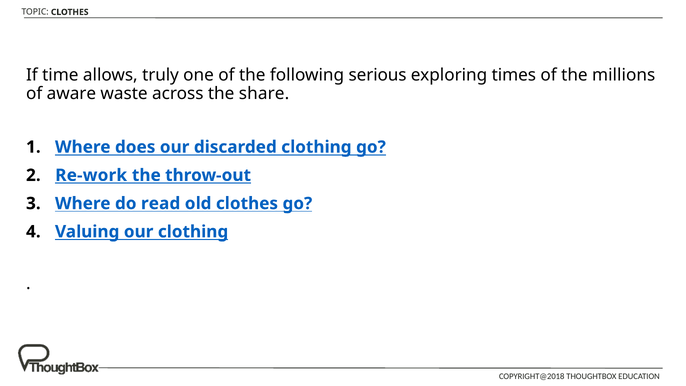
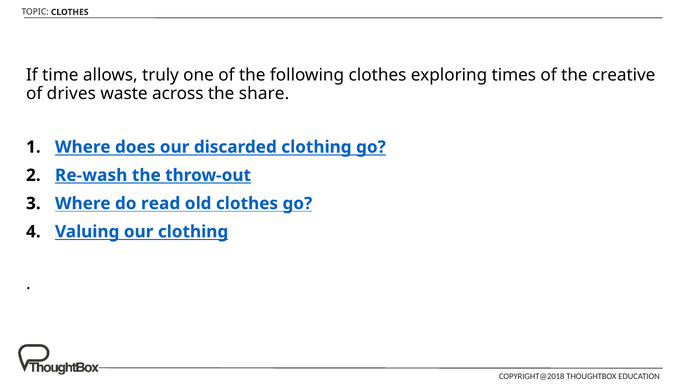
following serious: serious -> clothes
millions: millions -> creative
aware: aware -> drives
Re-work: Re-work -> Re-wash
